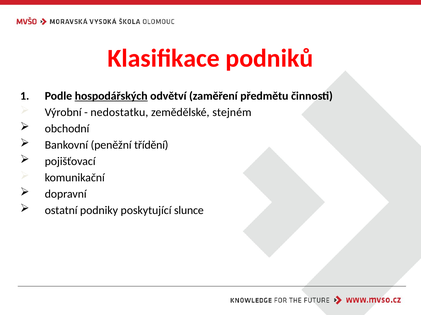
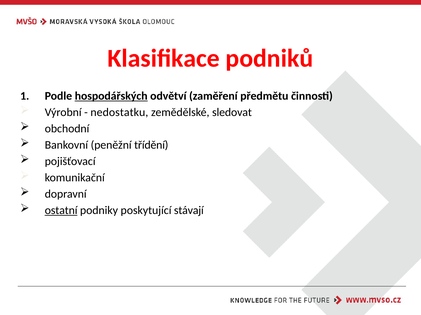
stejném: stejném -> sledovat
ostatní underline: none -> present
slunce: slunce -> stávají
